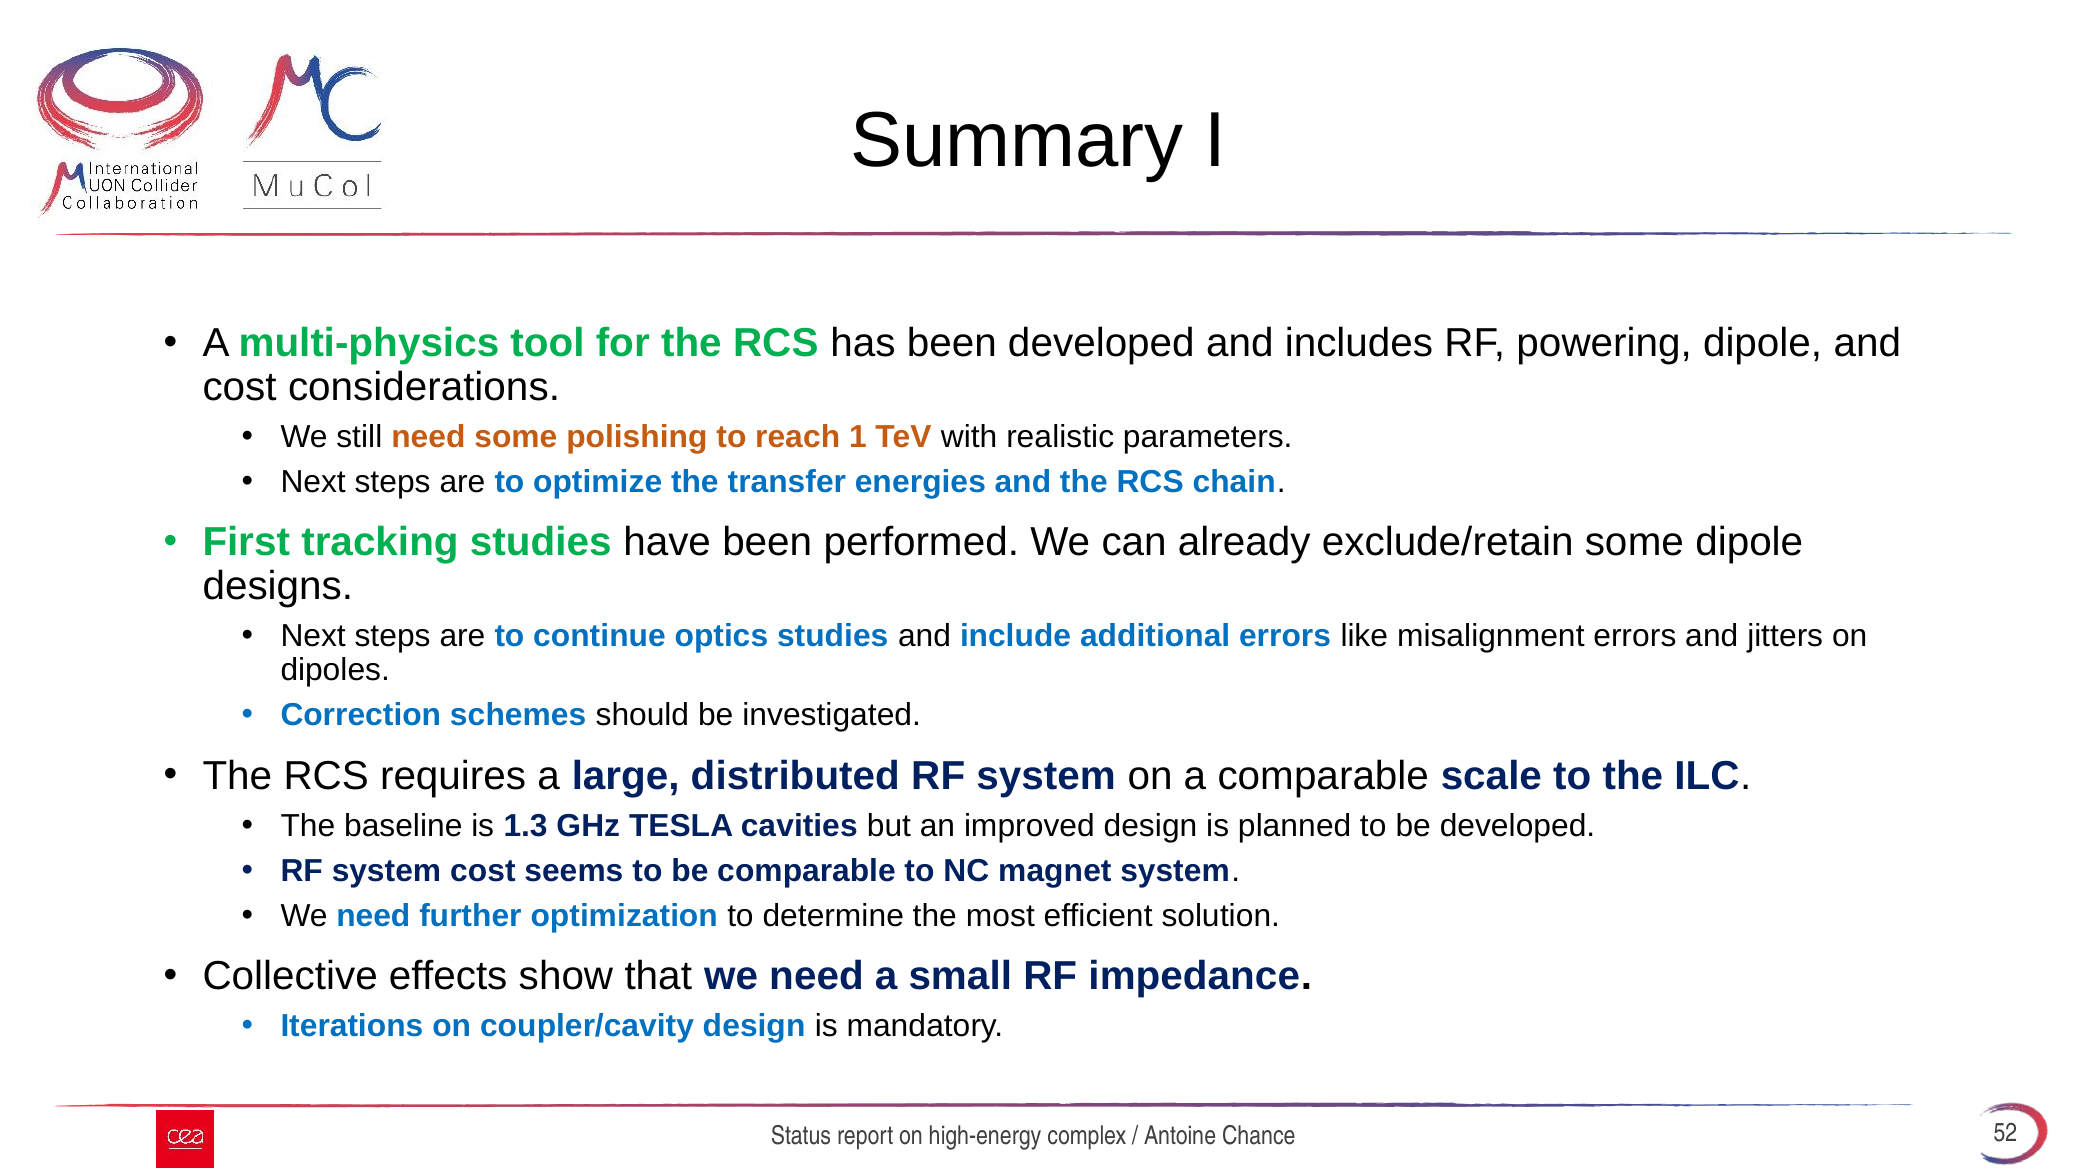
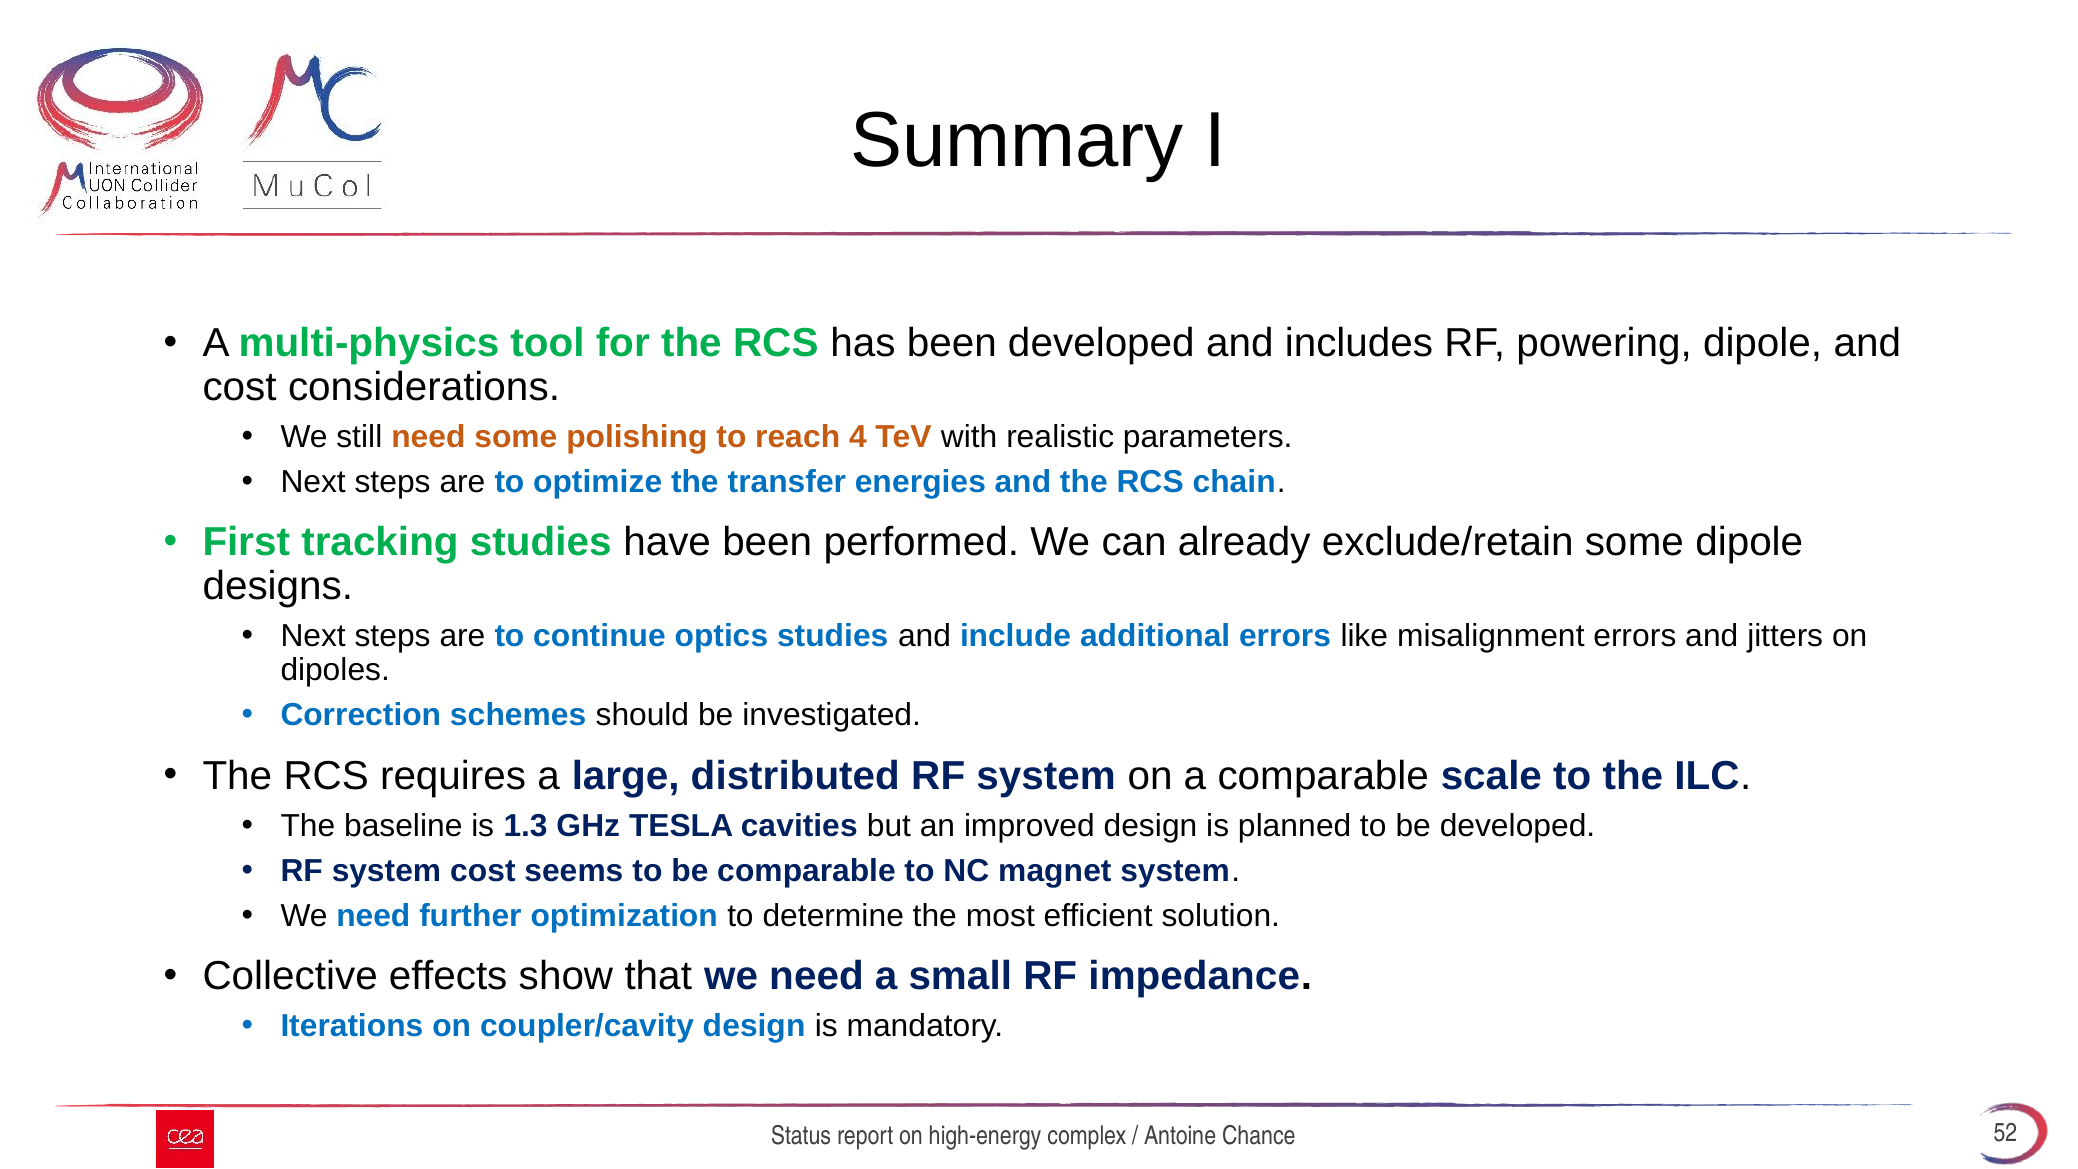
1: 1 -> 4
